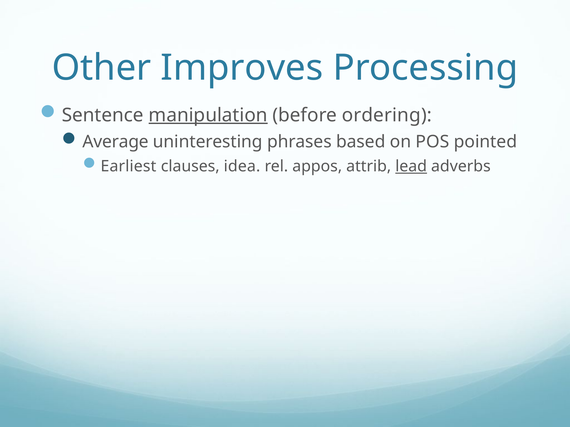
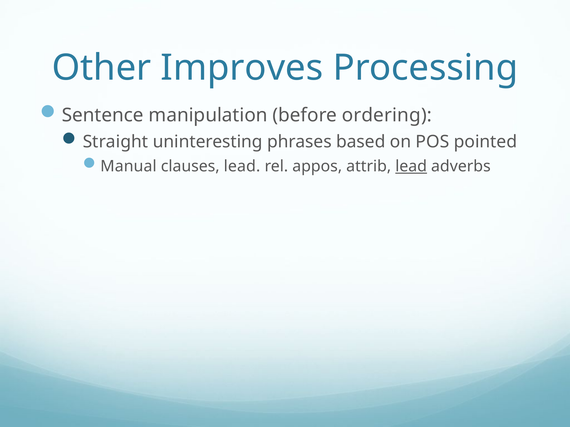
manipulation underline: present -> none
Average: Average -> Straight
Earliest: Earliest -> Manual
clauses idea: idea -> lead
